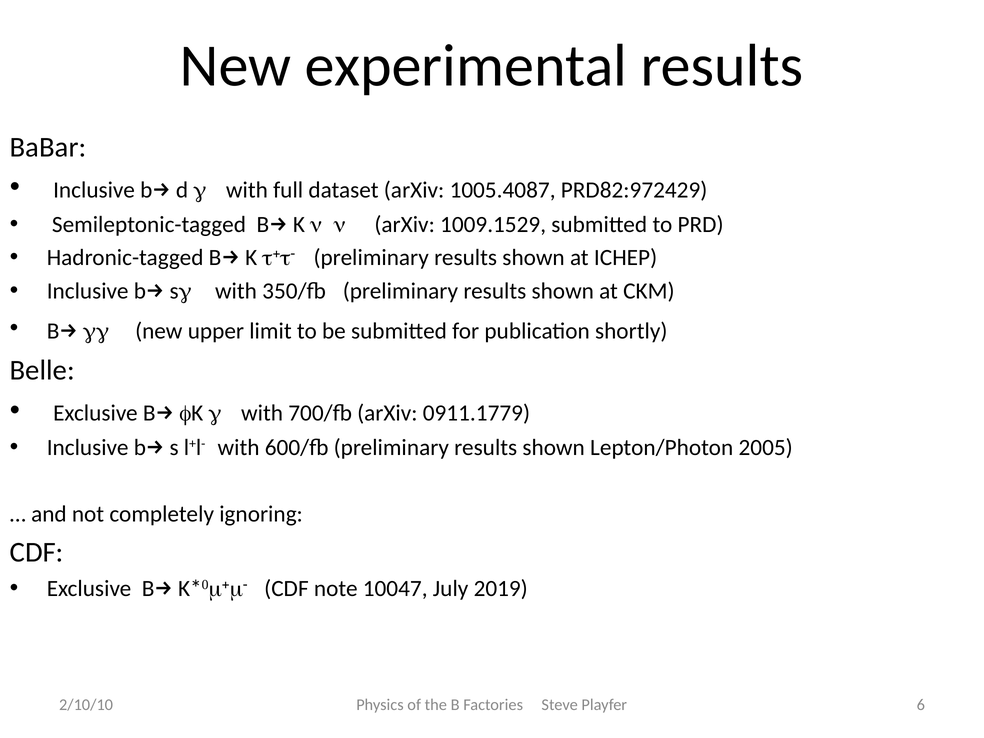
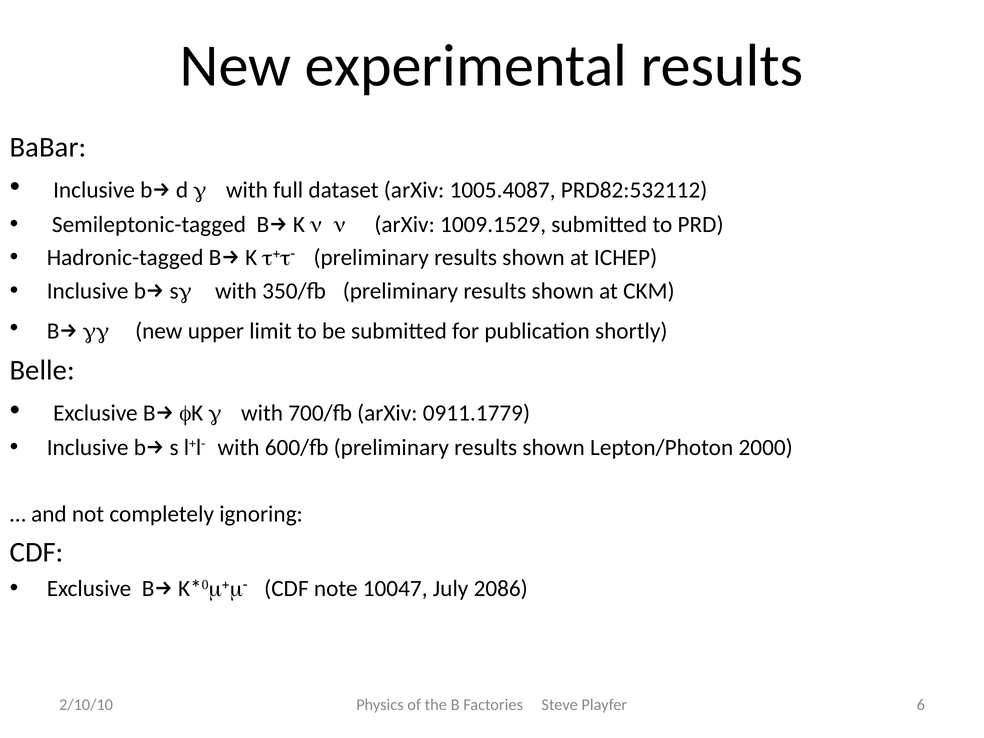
PRD82:972429: PRD82:972429 -> PRD82:532112
2005: 2005 -> 2000
2019: 2019 -> 2086
